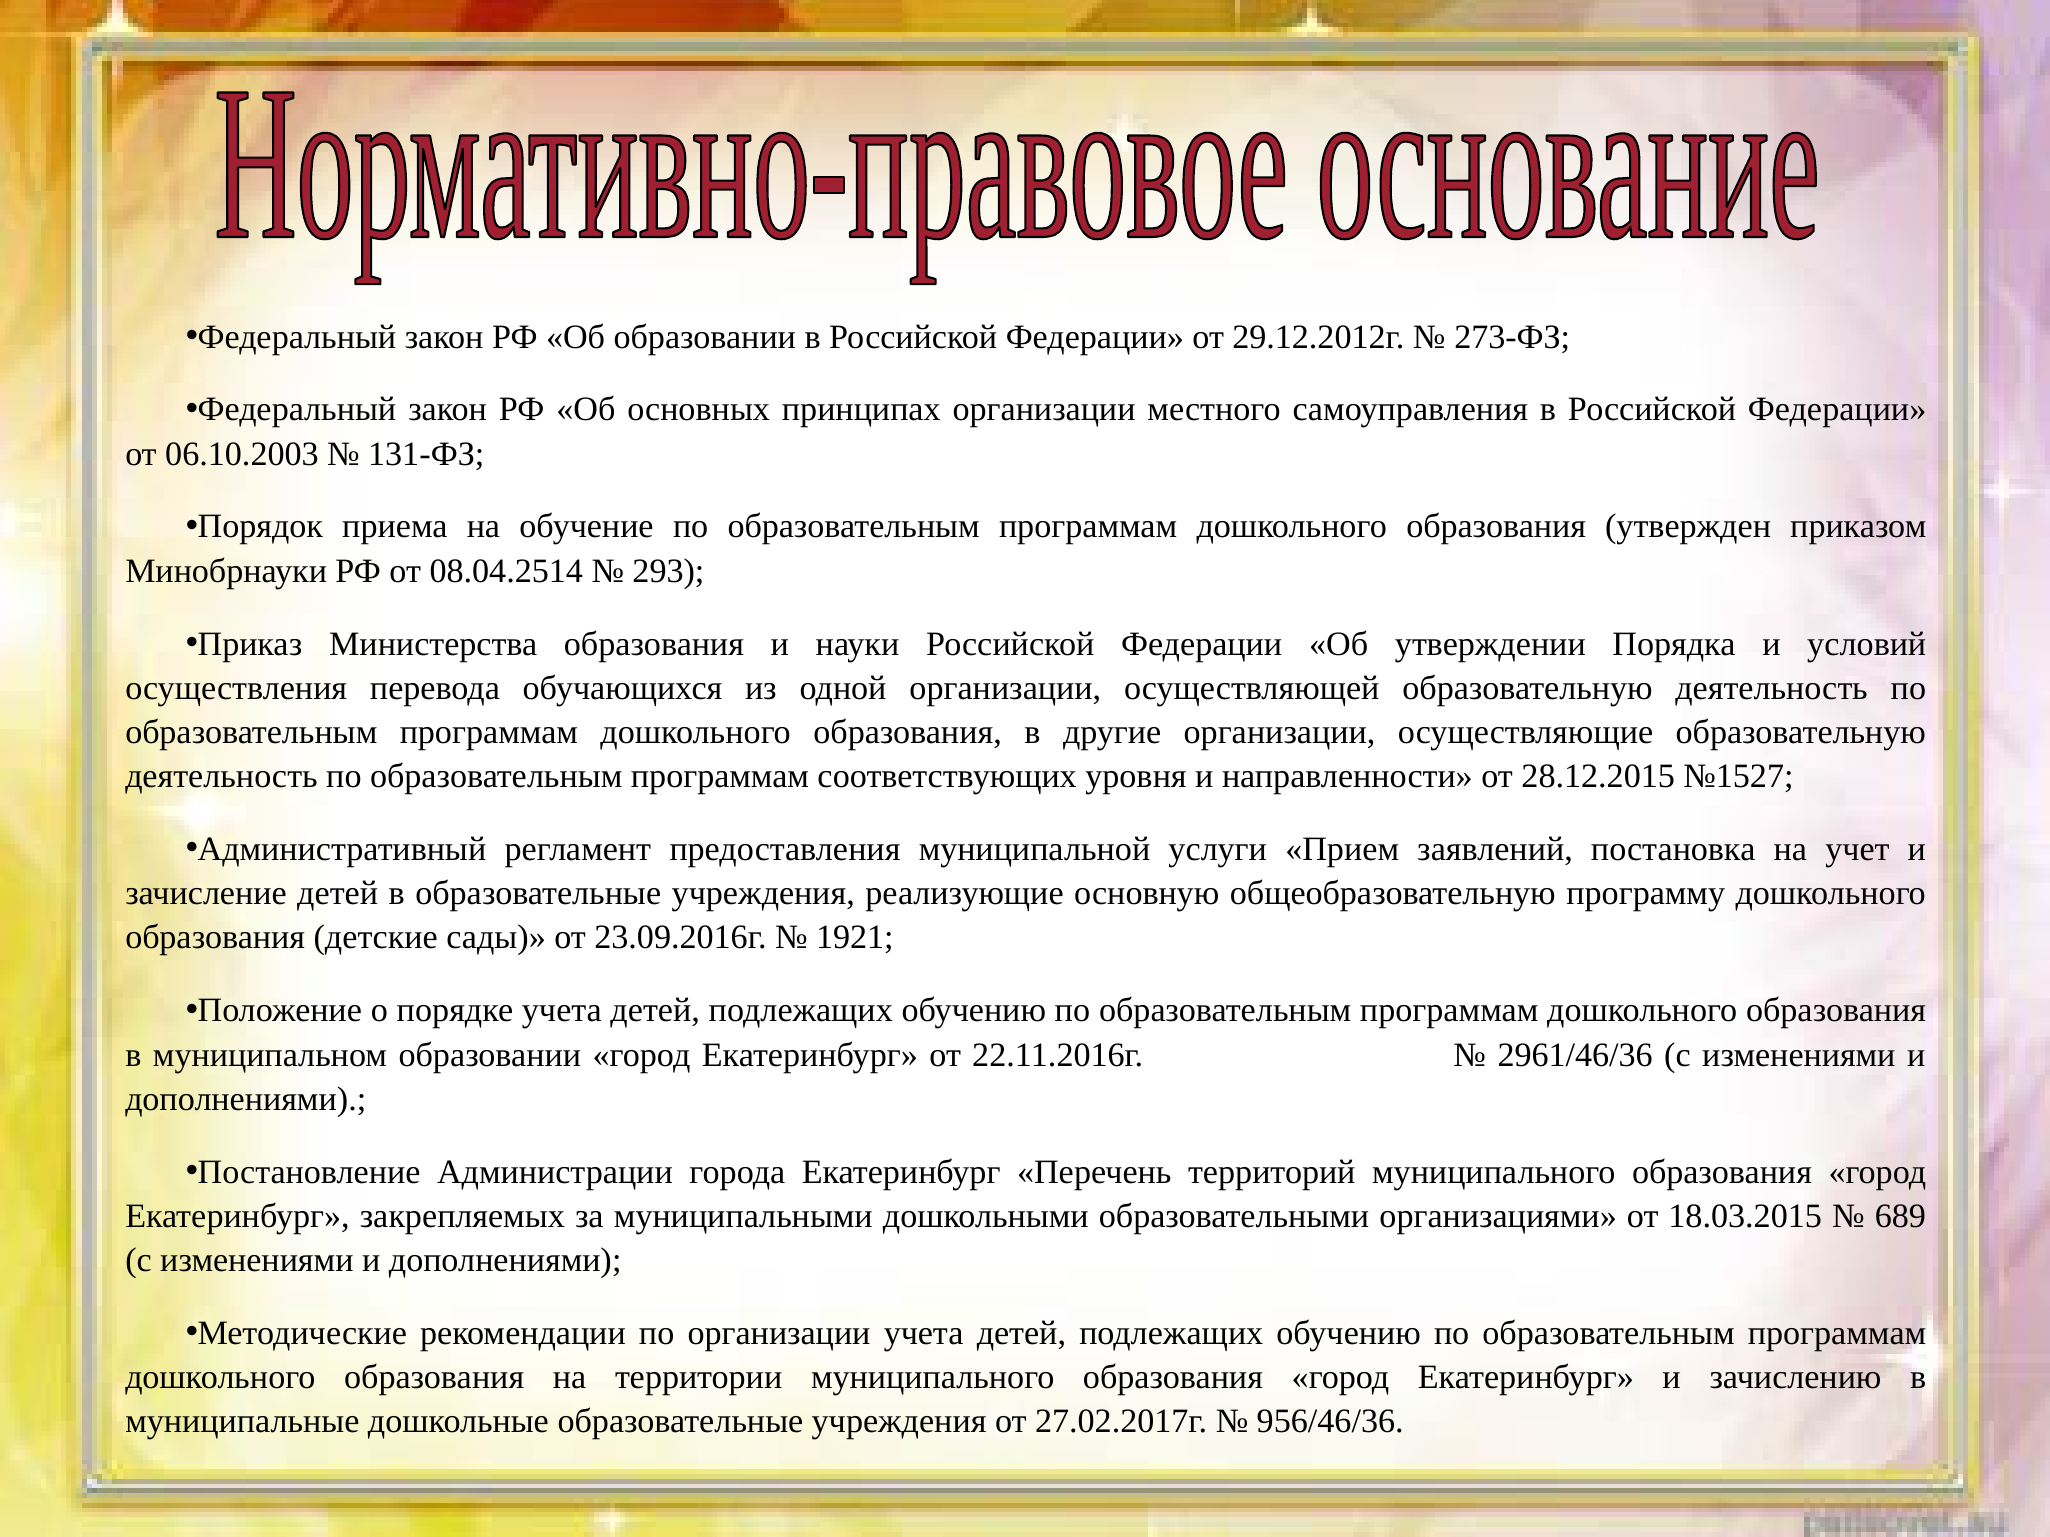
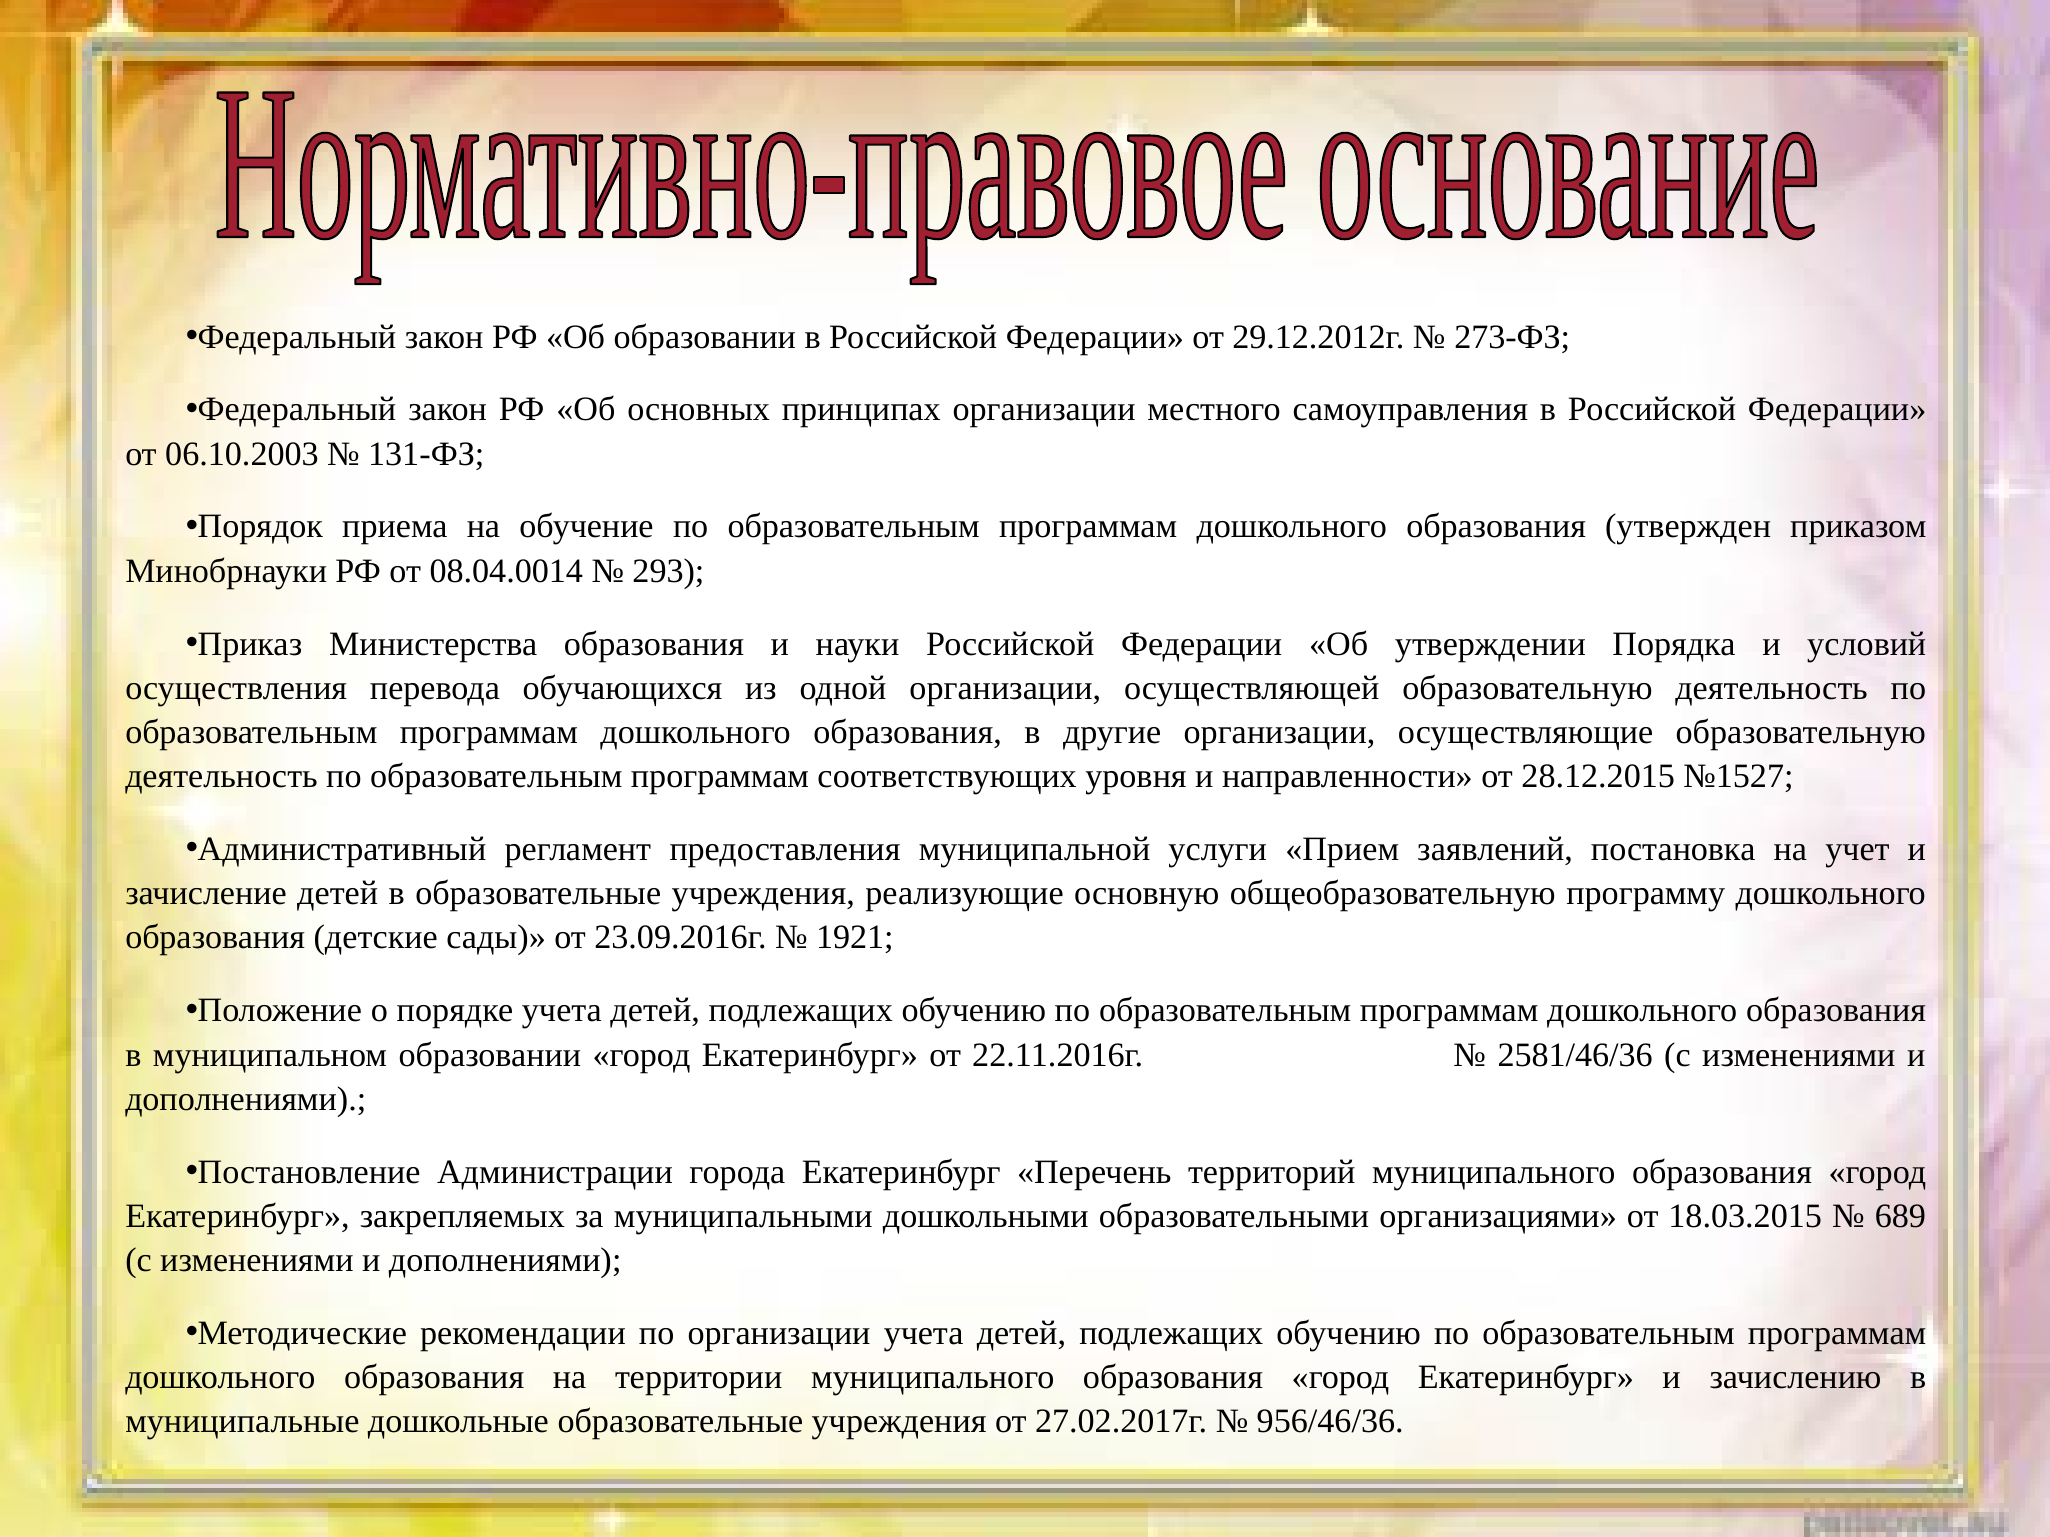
08.04.2514: 08.04.2514 -> 08.04.0014
2961/46/36: 2961/46/36 -> 2581/46/36
